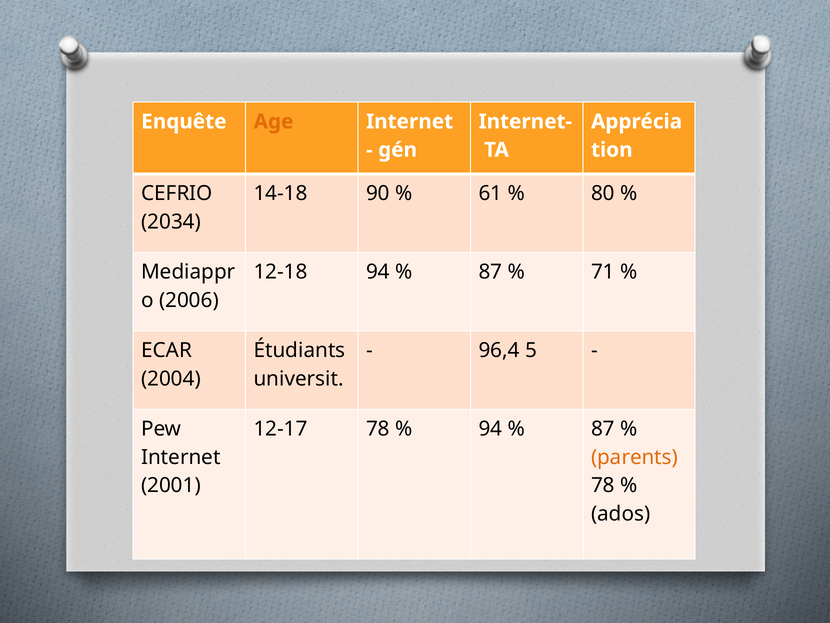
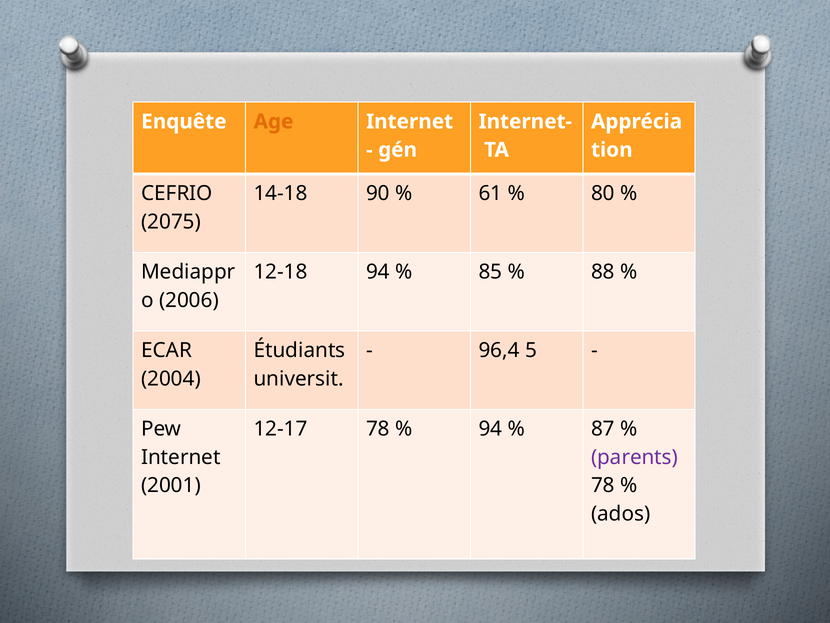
2034: 2034 -> 2075
87 at (490, 272): 87 -> 85
71: 71 -> 88
parents colour: orange -> purple
